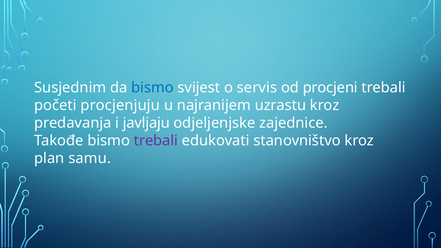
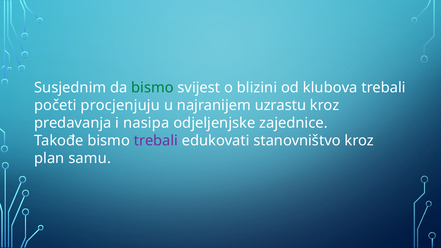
bismo at (152, 88) colour: blue -> green
servis: servis -> blizini
procjeni: procjeni -> klubova
javljaju: javljaju -> nasipa
